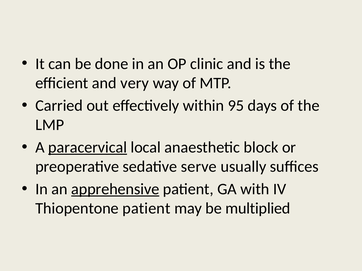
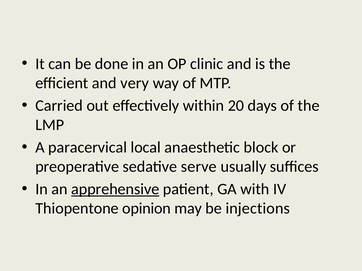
95: 95 -> 20
paracervical underline: present -> none
Thiopentone patient: patient -> opinion
multiplied: multiplied -> injections
